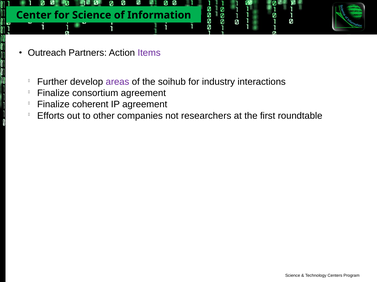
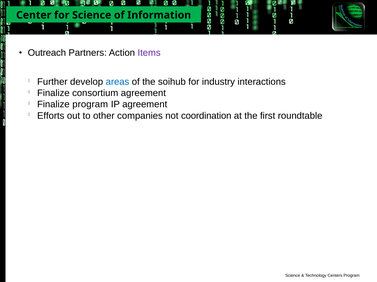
areas colour: purple -> blue
Finalize coherent: coherent -> program
researchers: researchers -> coordination
